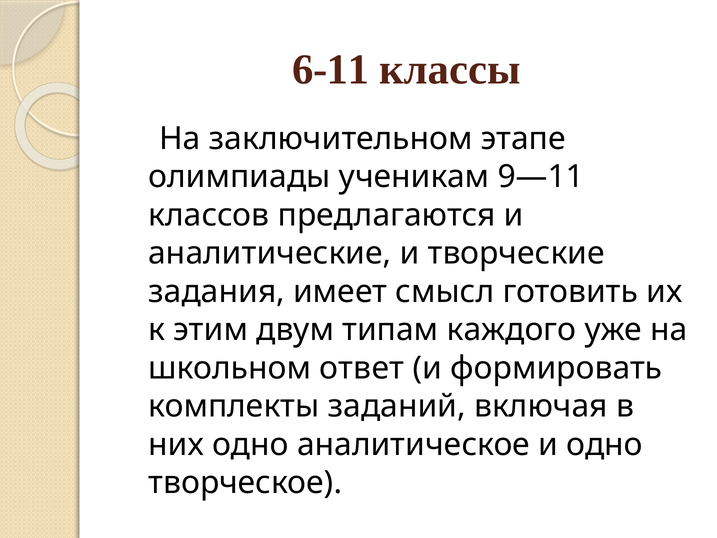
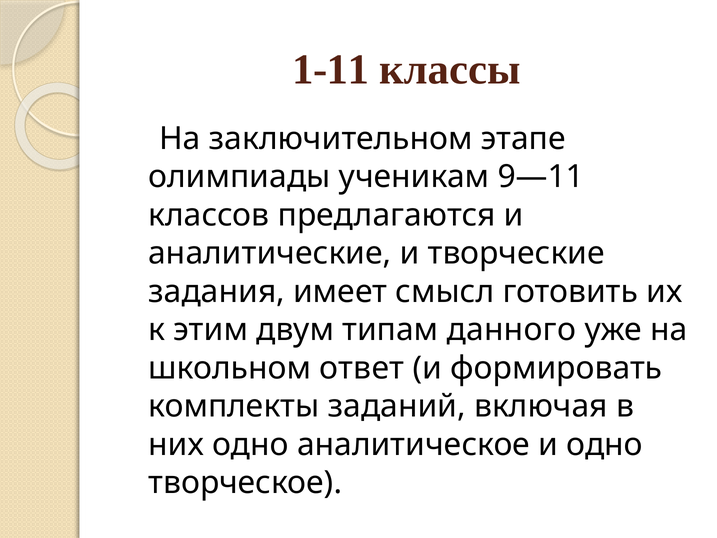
6-11: 6-11 -> 1-11
каждого: каждого -> данного
